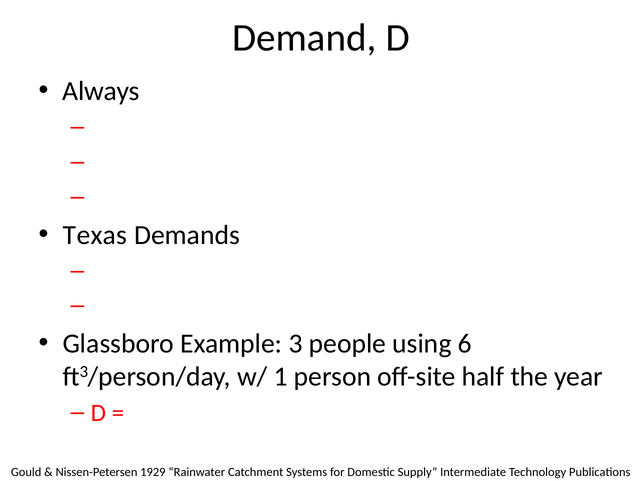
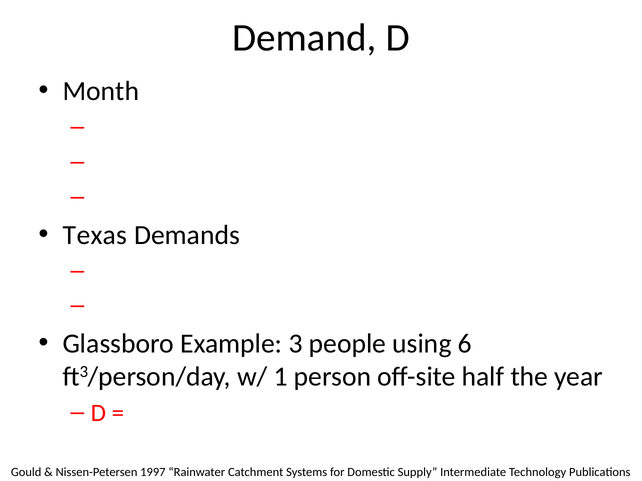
Always: Always -> Month
1929: 1929 -> 1997
